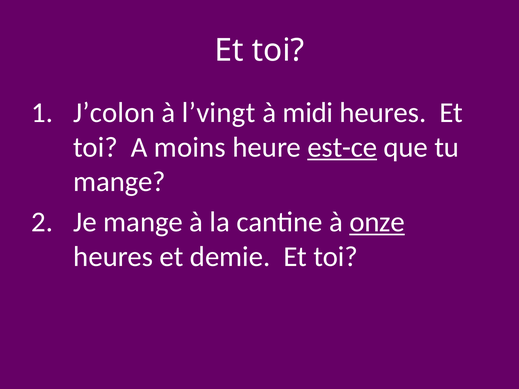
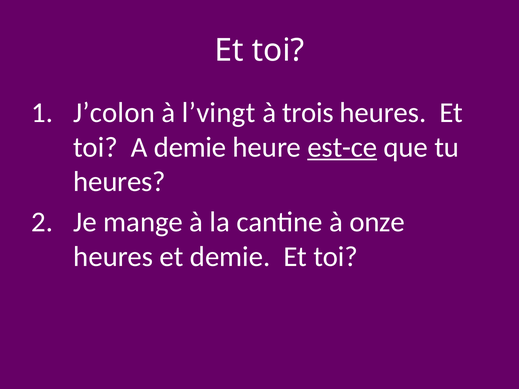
midi: midi -> trois
A moins: moins -> demie
mange at (119, 182): mange -> heures
onze underline: present -> none
